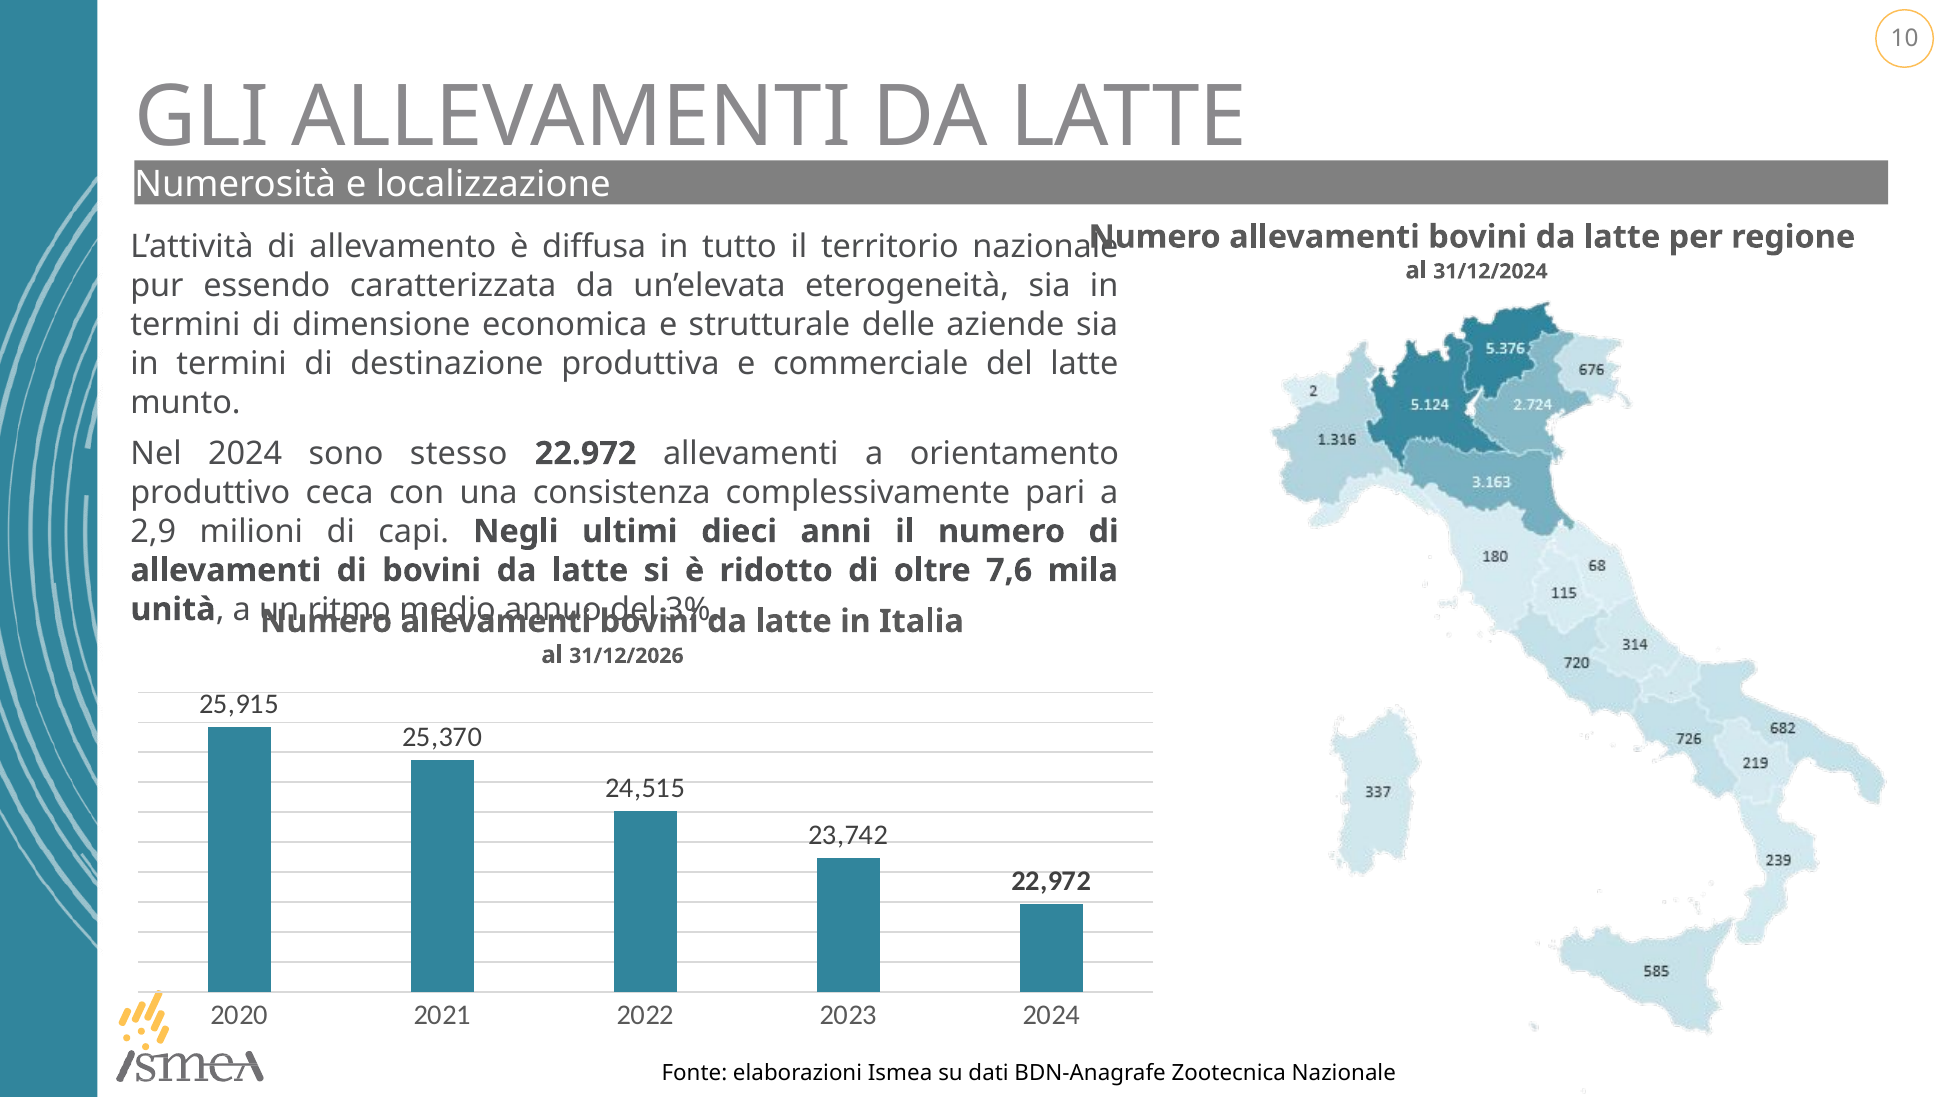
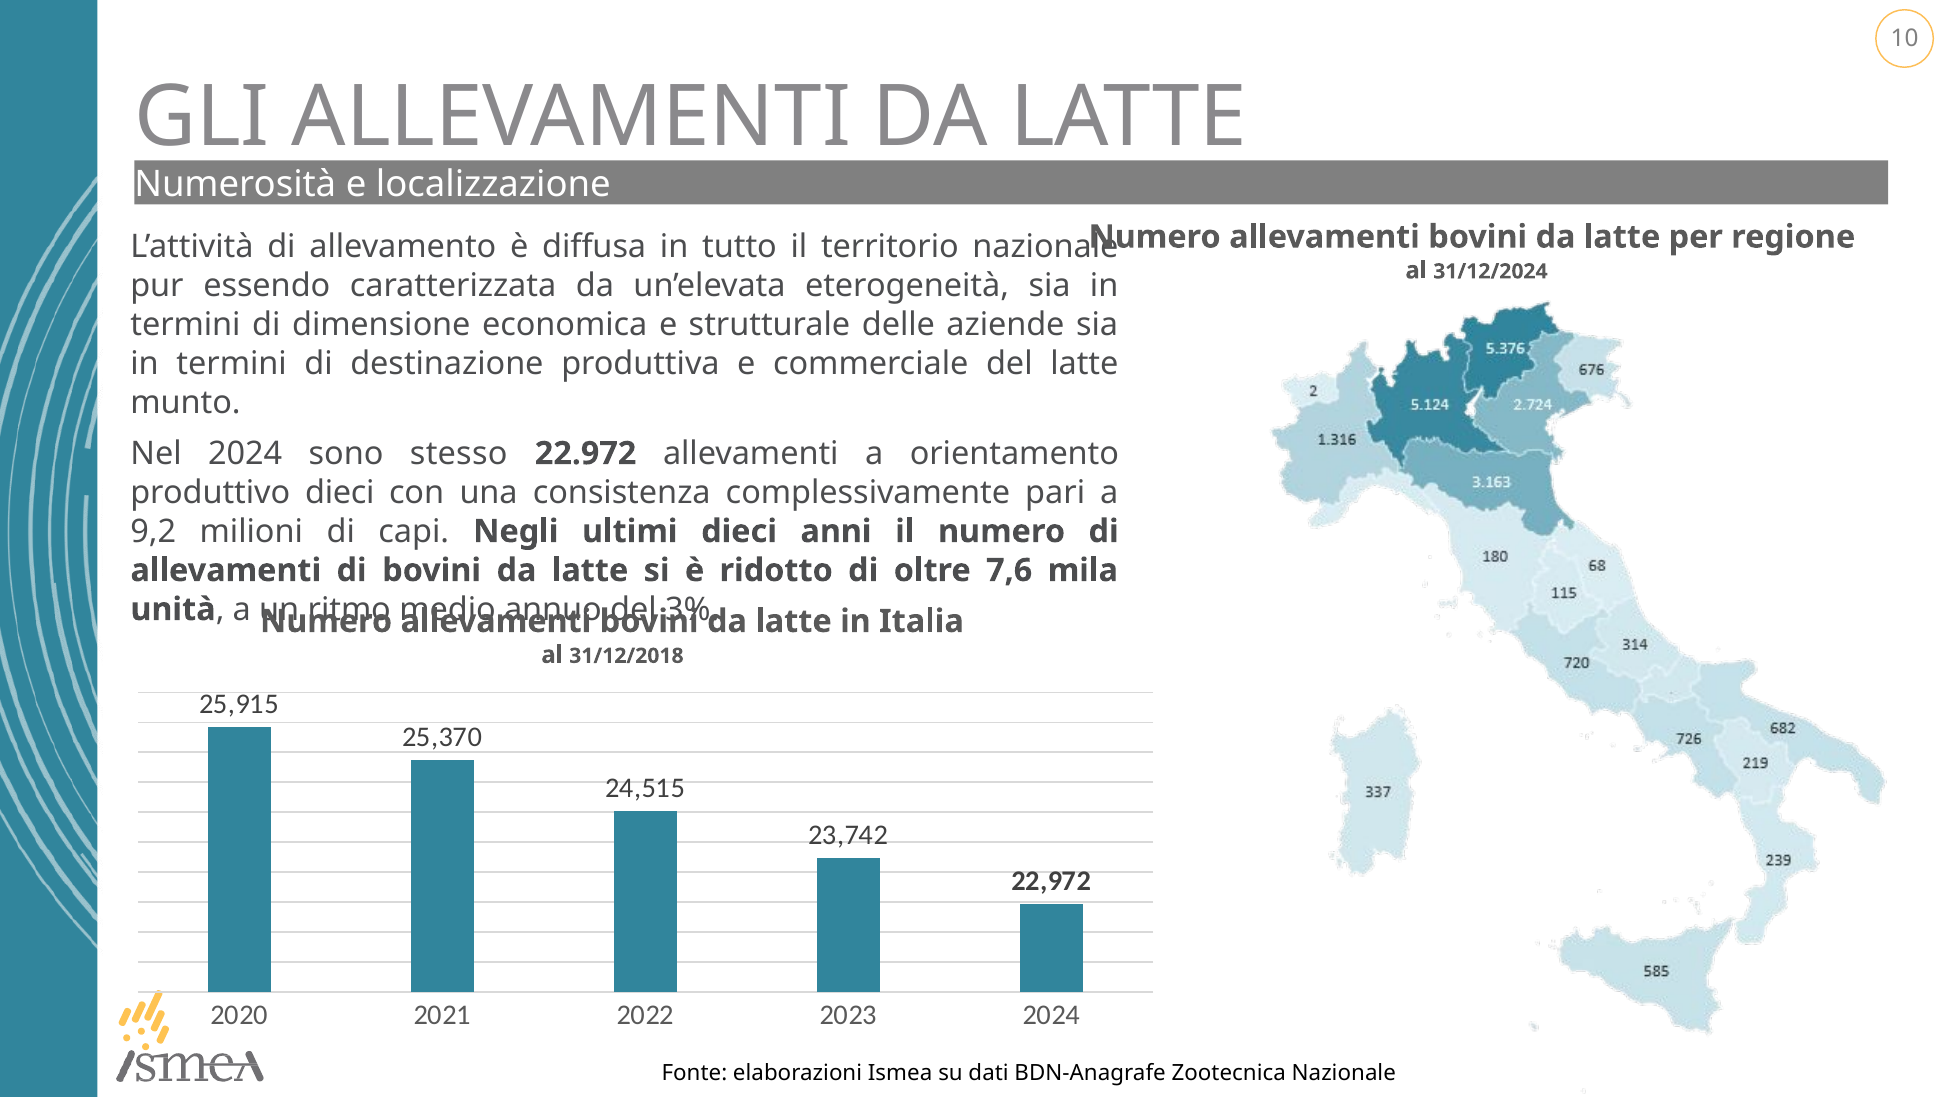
produttivo ceca: ceca -> dieci
2,9: 2,9 -> 9,2
31/12/2026: 31/12/2026 -> 31/12/2018
